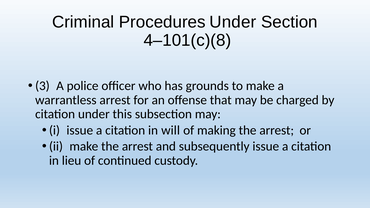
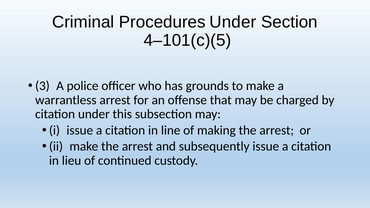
4–101(c)(8: 4–101(c)(8 -> 4–101(c)(5
will: will -> line
